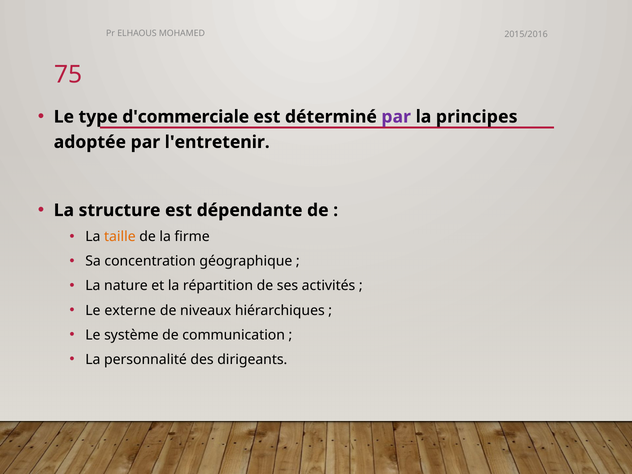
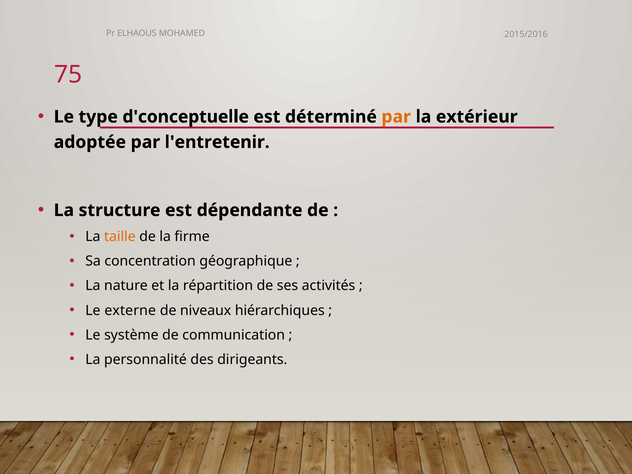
d'commerciale: d'commerciale -> d'conceptuelle
par at (396, 117) colour: purple -> orange
principes: principes -> extérieur
